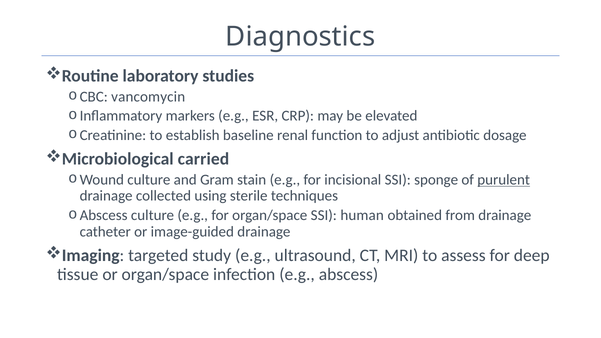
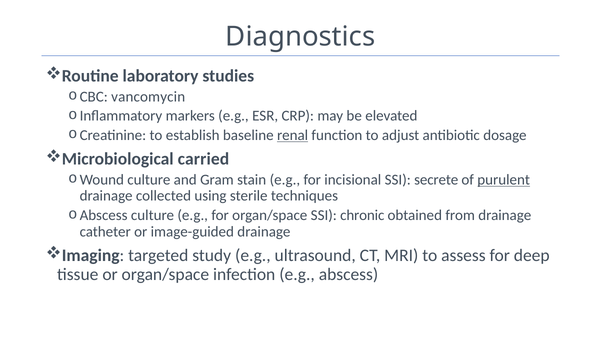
renal underline: none -> present
sponge: sponge -> secrete
human: human -> chronic
